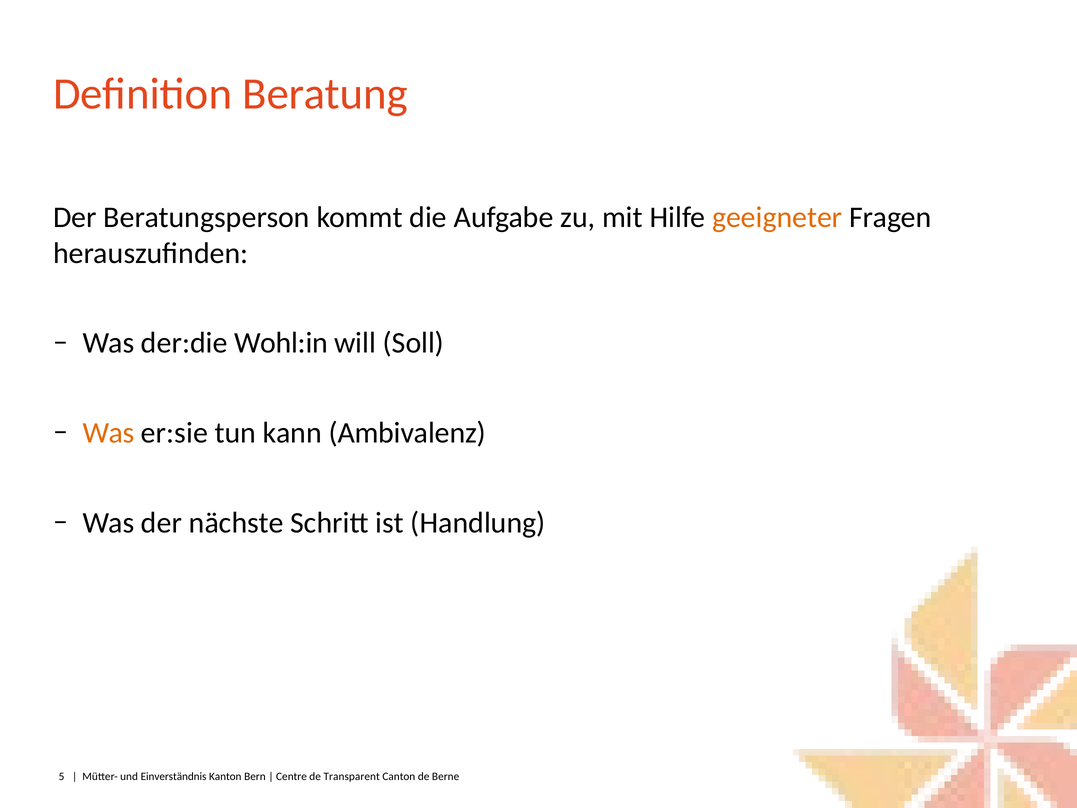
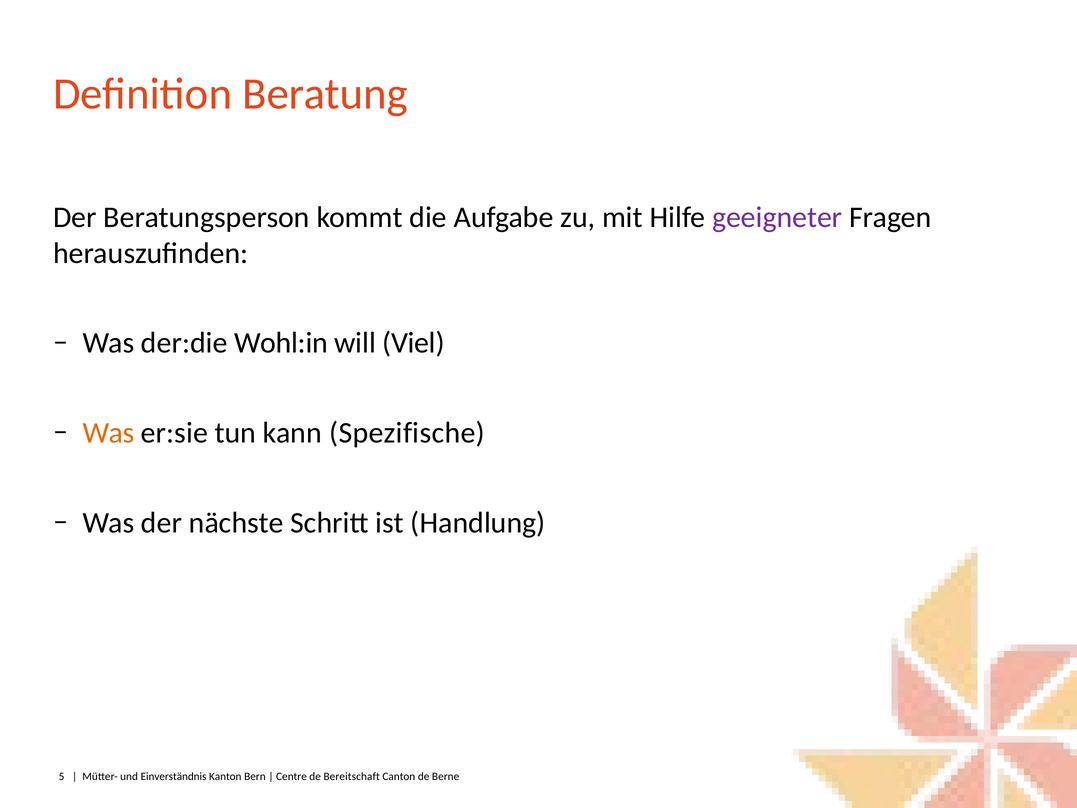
geeigneter colour: orange -> purple
Soll: Soll -> Viel
Ambivalenz: Ambivalenz -> Spezifische
Transparent: Transparent -> Bereitschaft
